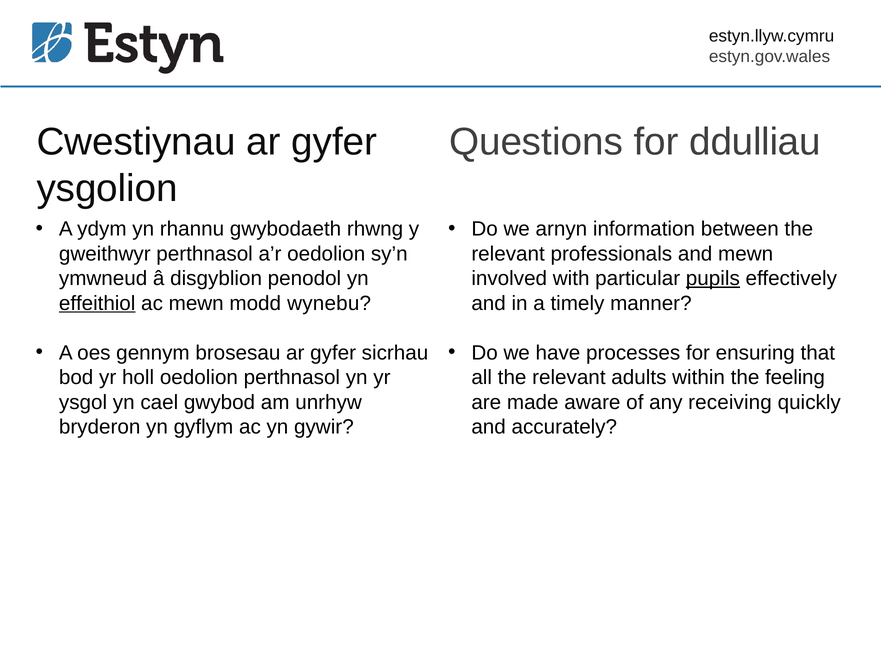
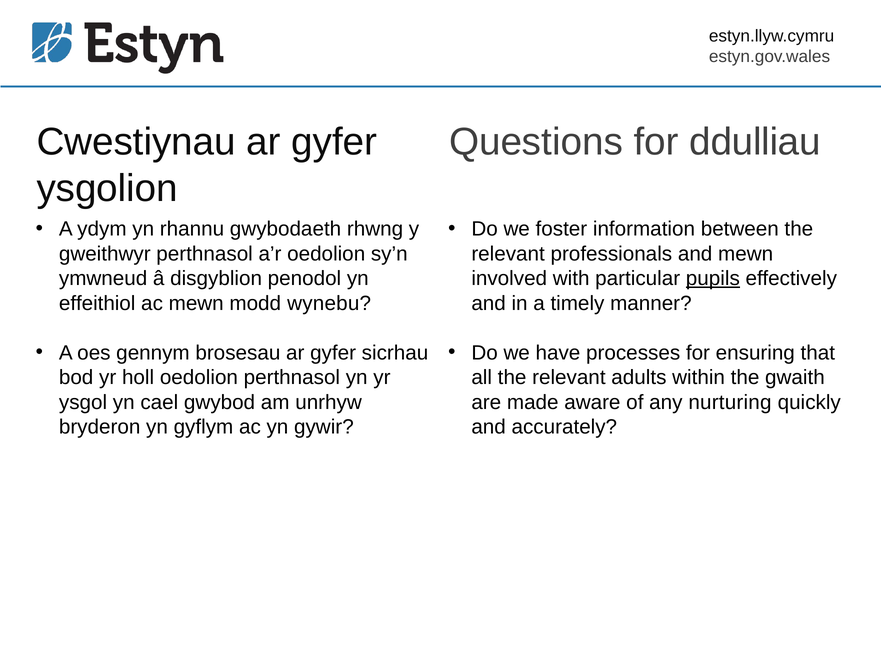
arnyn: arnyn -> foster
effeithiol underline: present -> none
feeling: feeling -> gwaith
receiving: receiving -> nurturing
